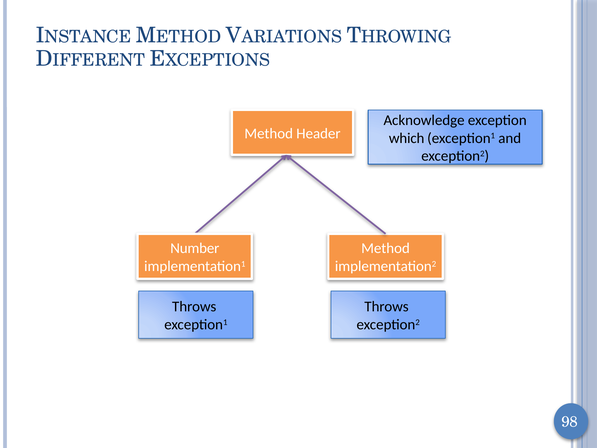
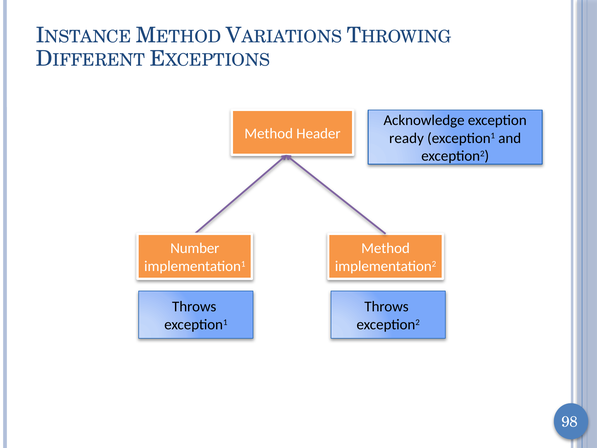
which: which -> ready
